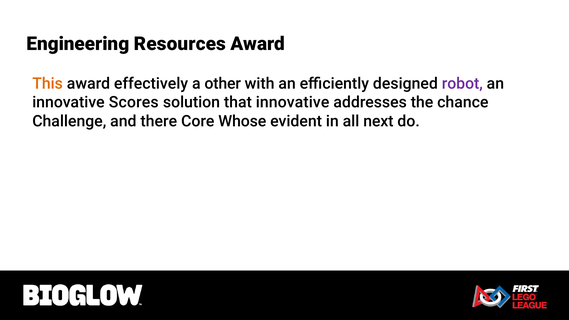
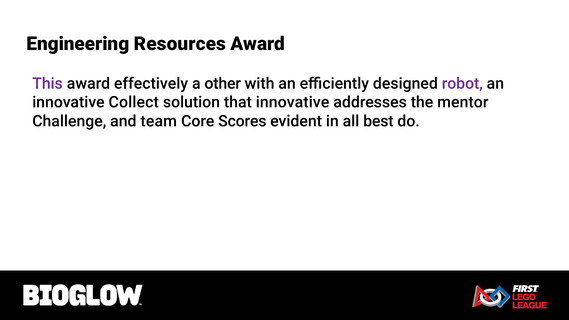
This colour: orange -> purple
Scores: Scores -> Collect
chance: chance -> mentor
there: there -> team
Whose: Whose -> Scores
next: next -> best
